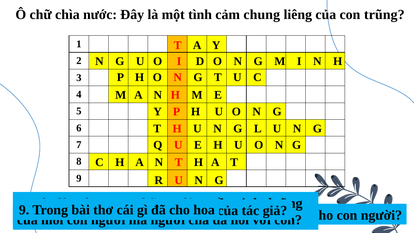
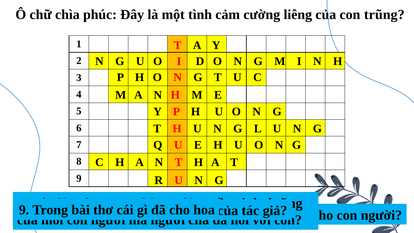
nước: nước -> phúc
chung: chung -> cường
